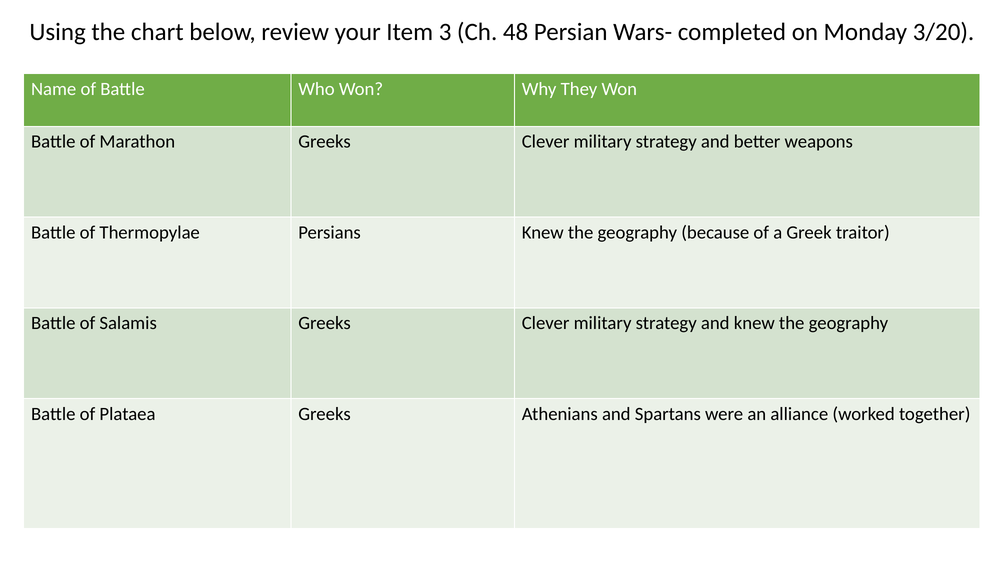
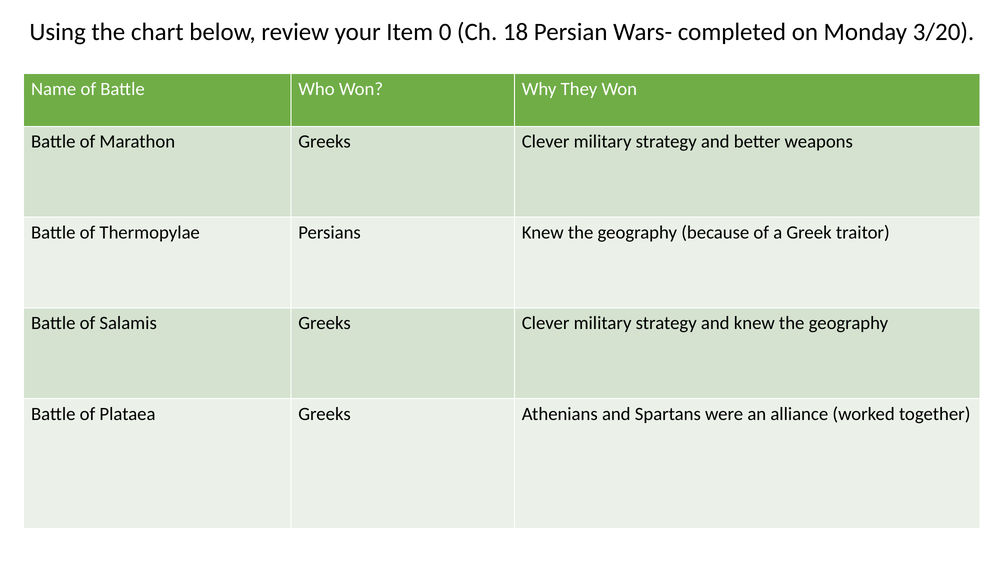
3: 3 -> 0
48: 48 -> 18
